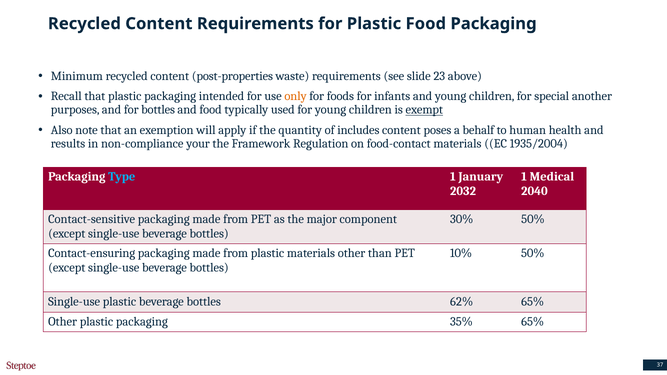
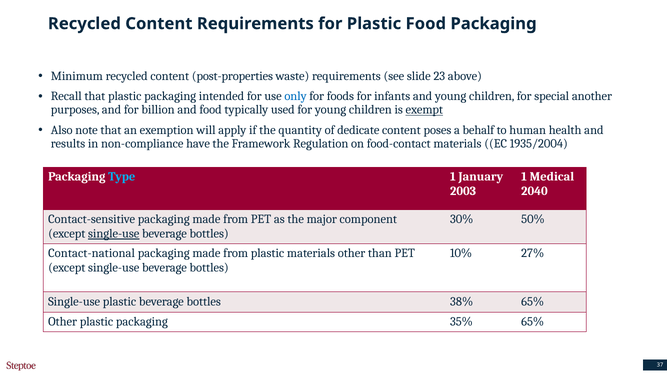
only colour: orange -> blue
for bottles: bottles -> billion
includes: includes -> dedicate
your: your -> have
2032: 2032 -> 2003
single-use at (114, 234) underline: none -> present
Contact-ensuring: Contact-ensuring -> Contact-national
10% 50%: 50% -> 27%
62%: 62% -> 38%
